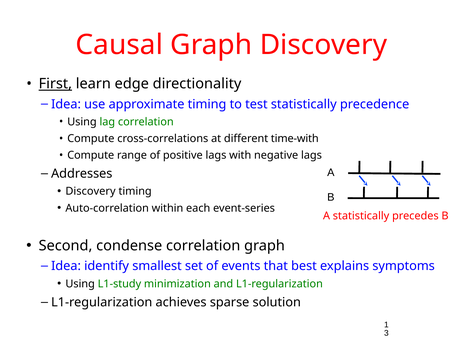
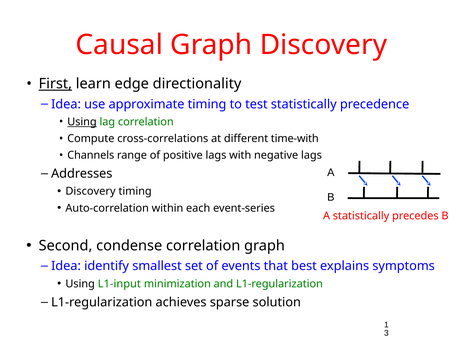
Using at (82, 122) underline: none -> present
Compute at (91, 155): Compute -> Channels
L1-study: L1-study -> L1-input
